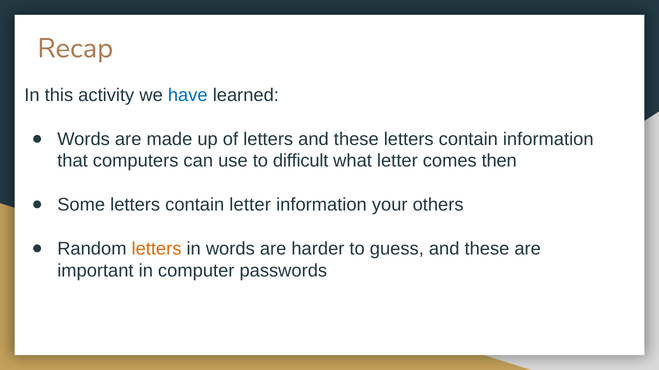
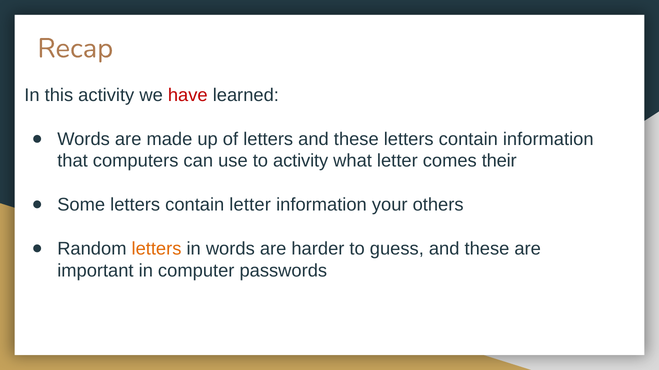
have colour: blue -> red
to difficult: difficult -> activity
then: then -> their
